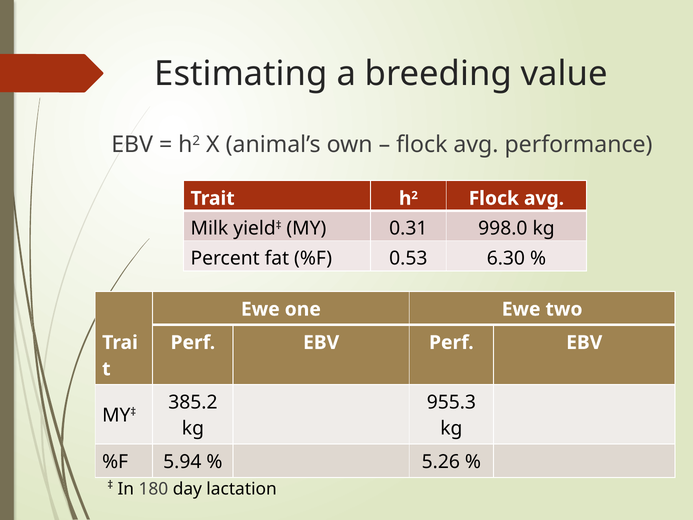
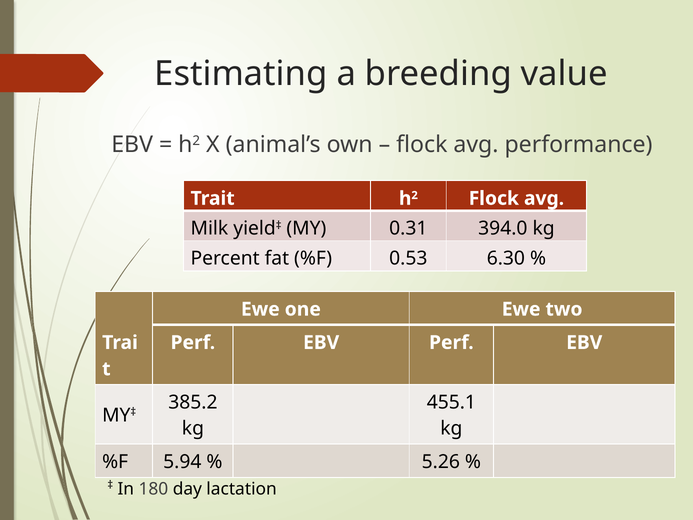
998.0: 998.0 -> 394.0
955.3: 955.3 -> 455.1
